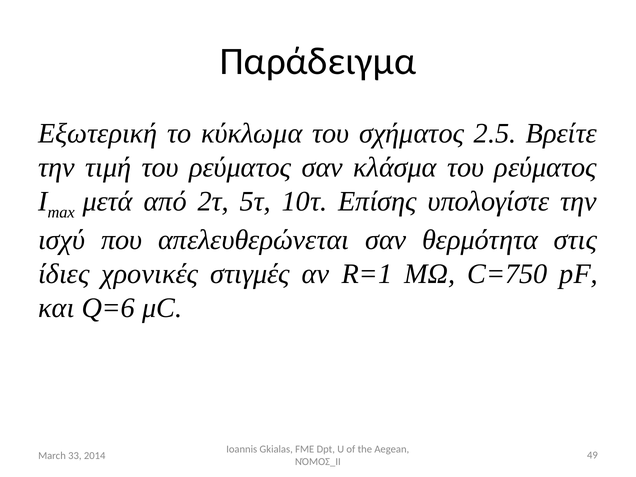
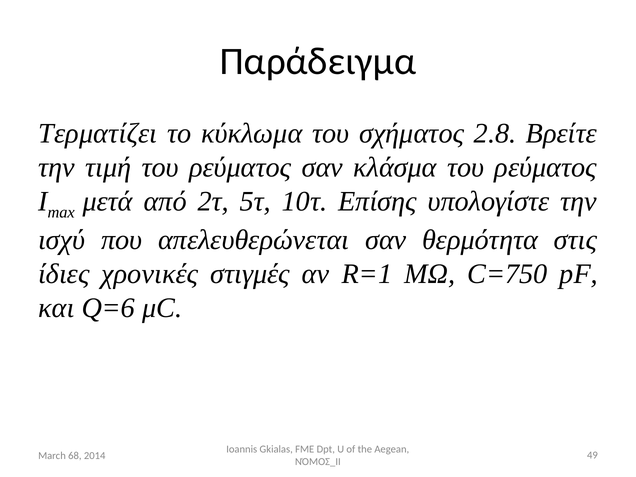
Εξωτερική: Εξωτερική -> Τερματίζει
2.5: 2.5 -> 2.8
33: 33 -> 68
